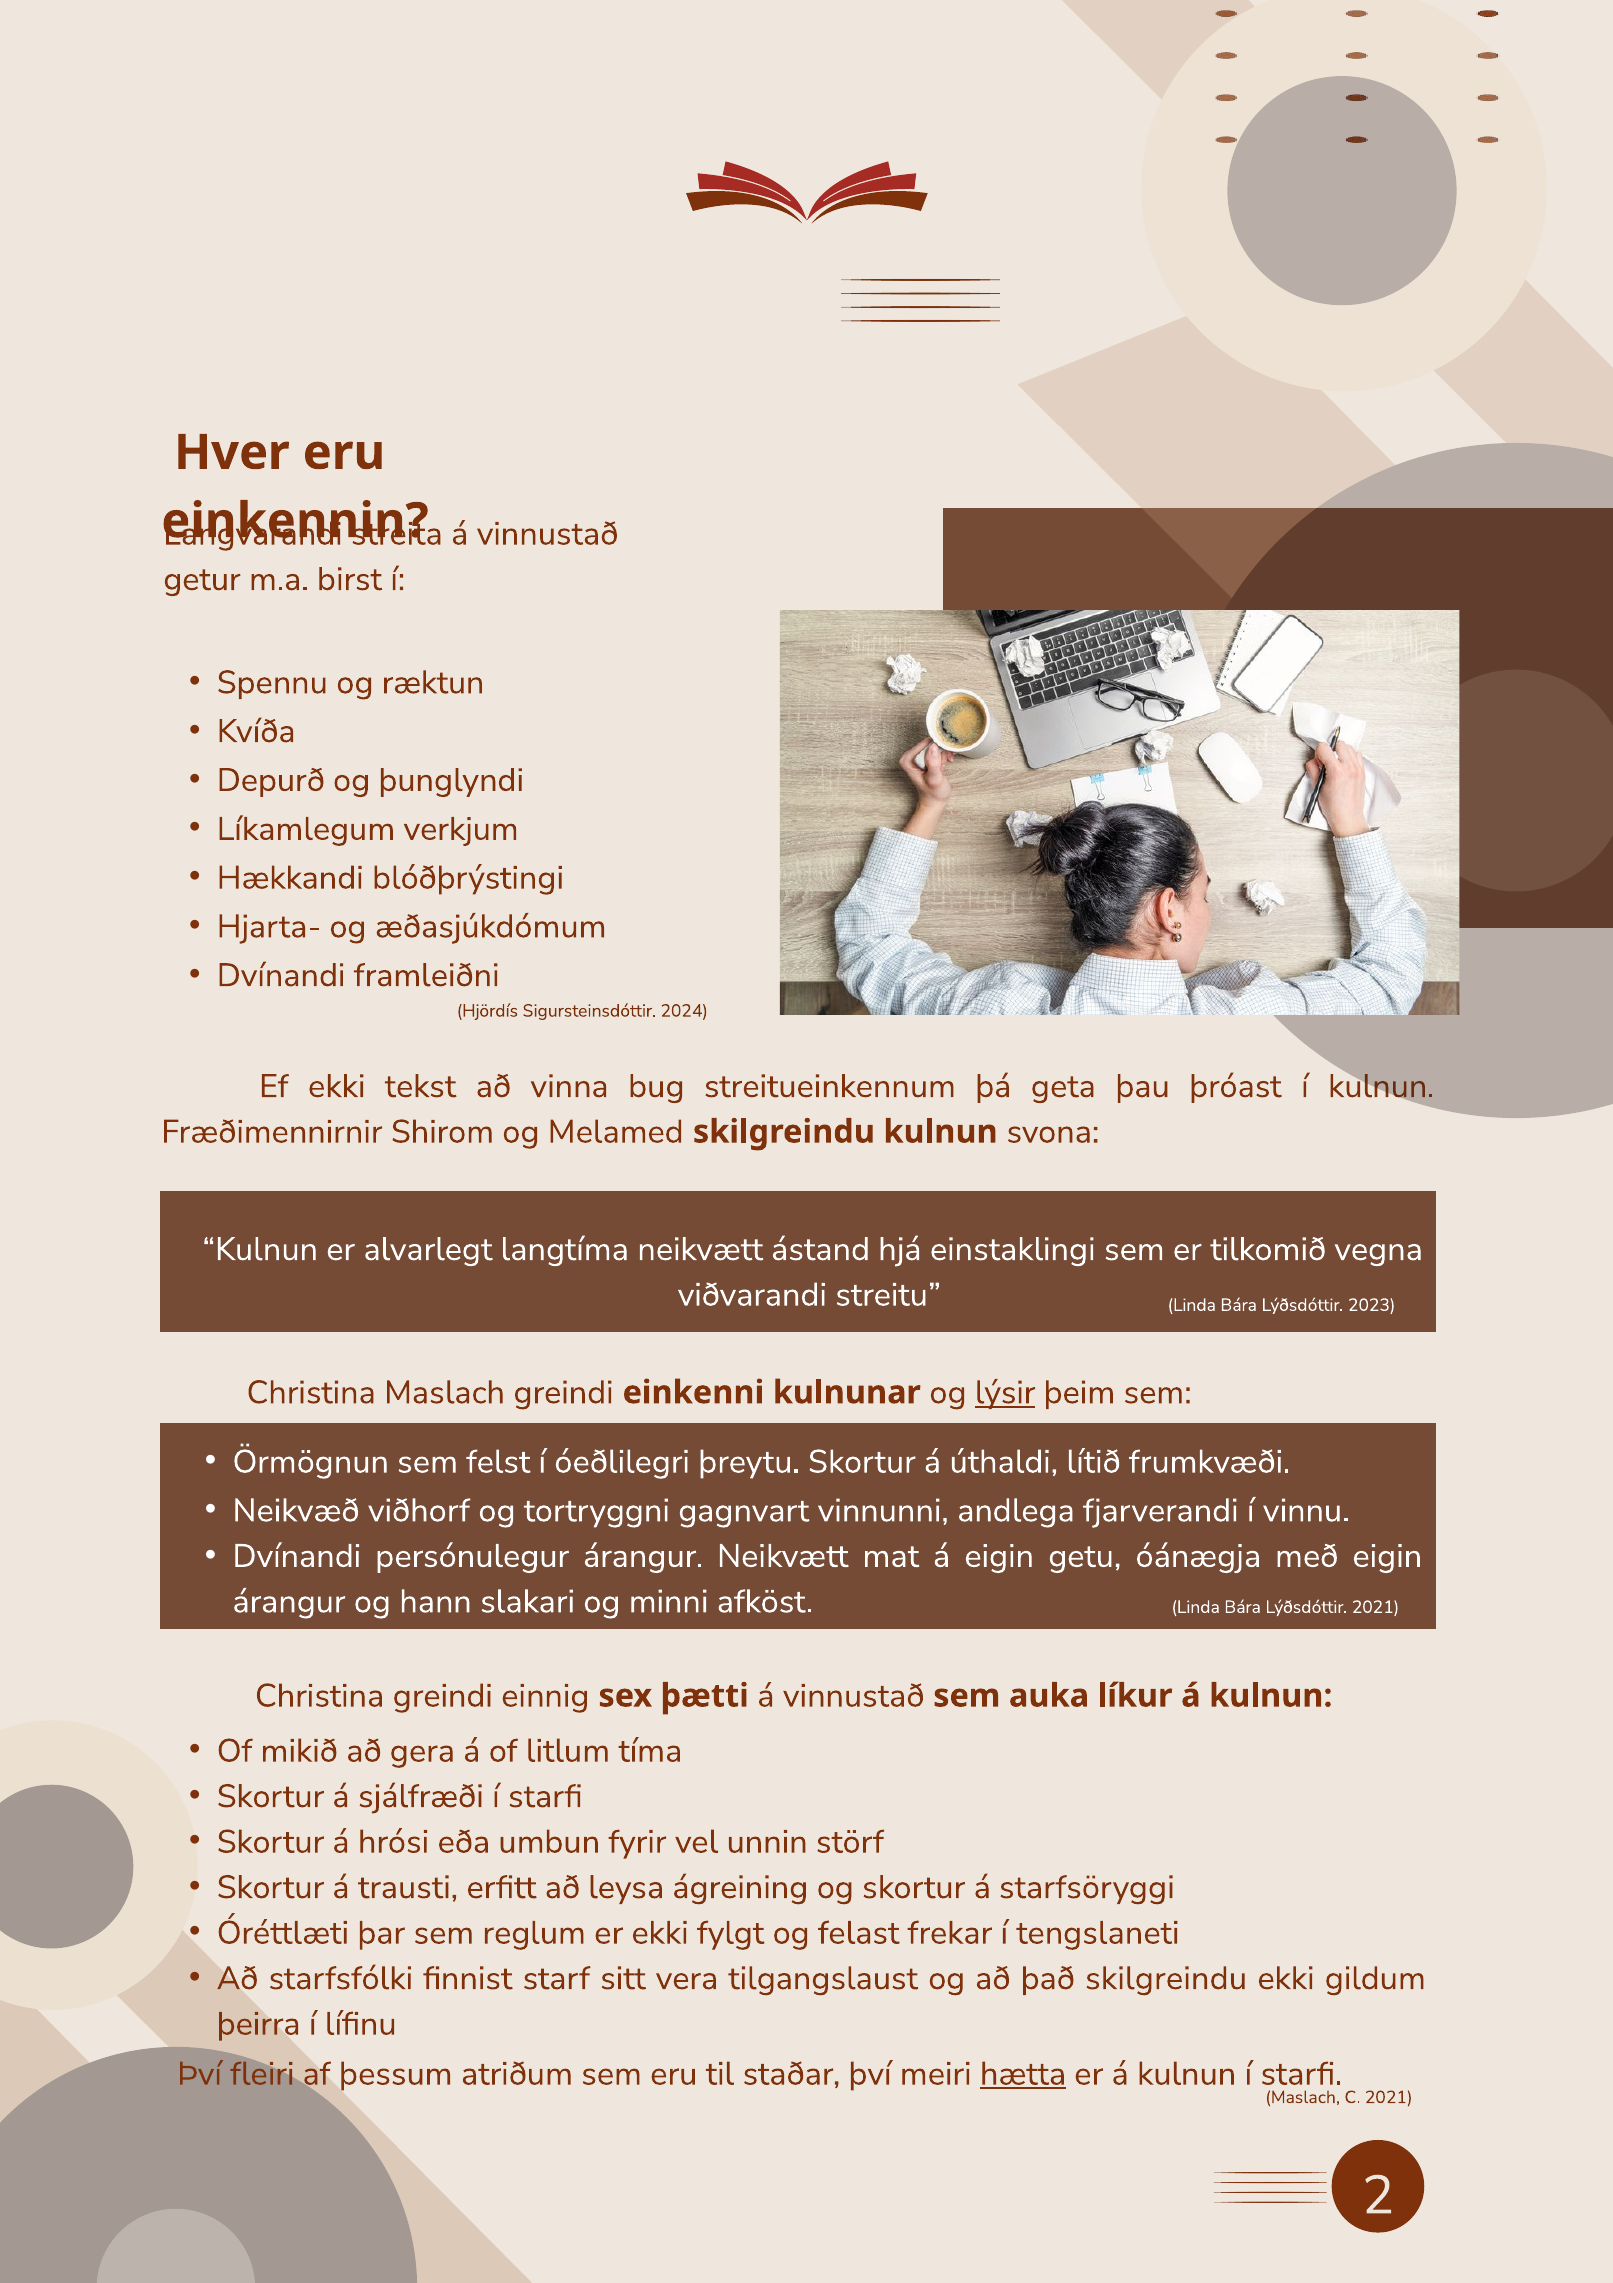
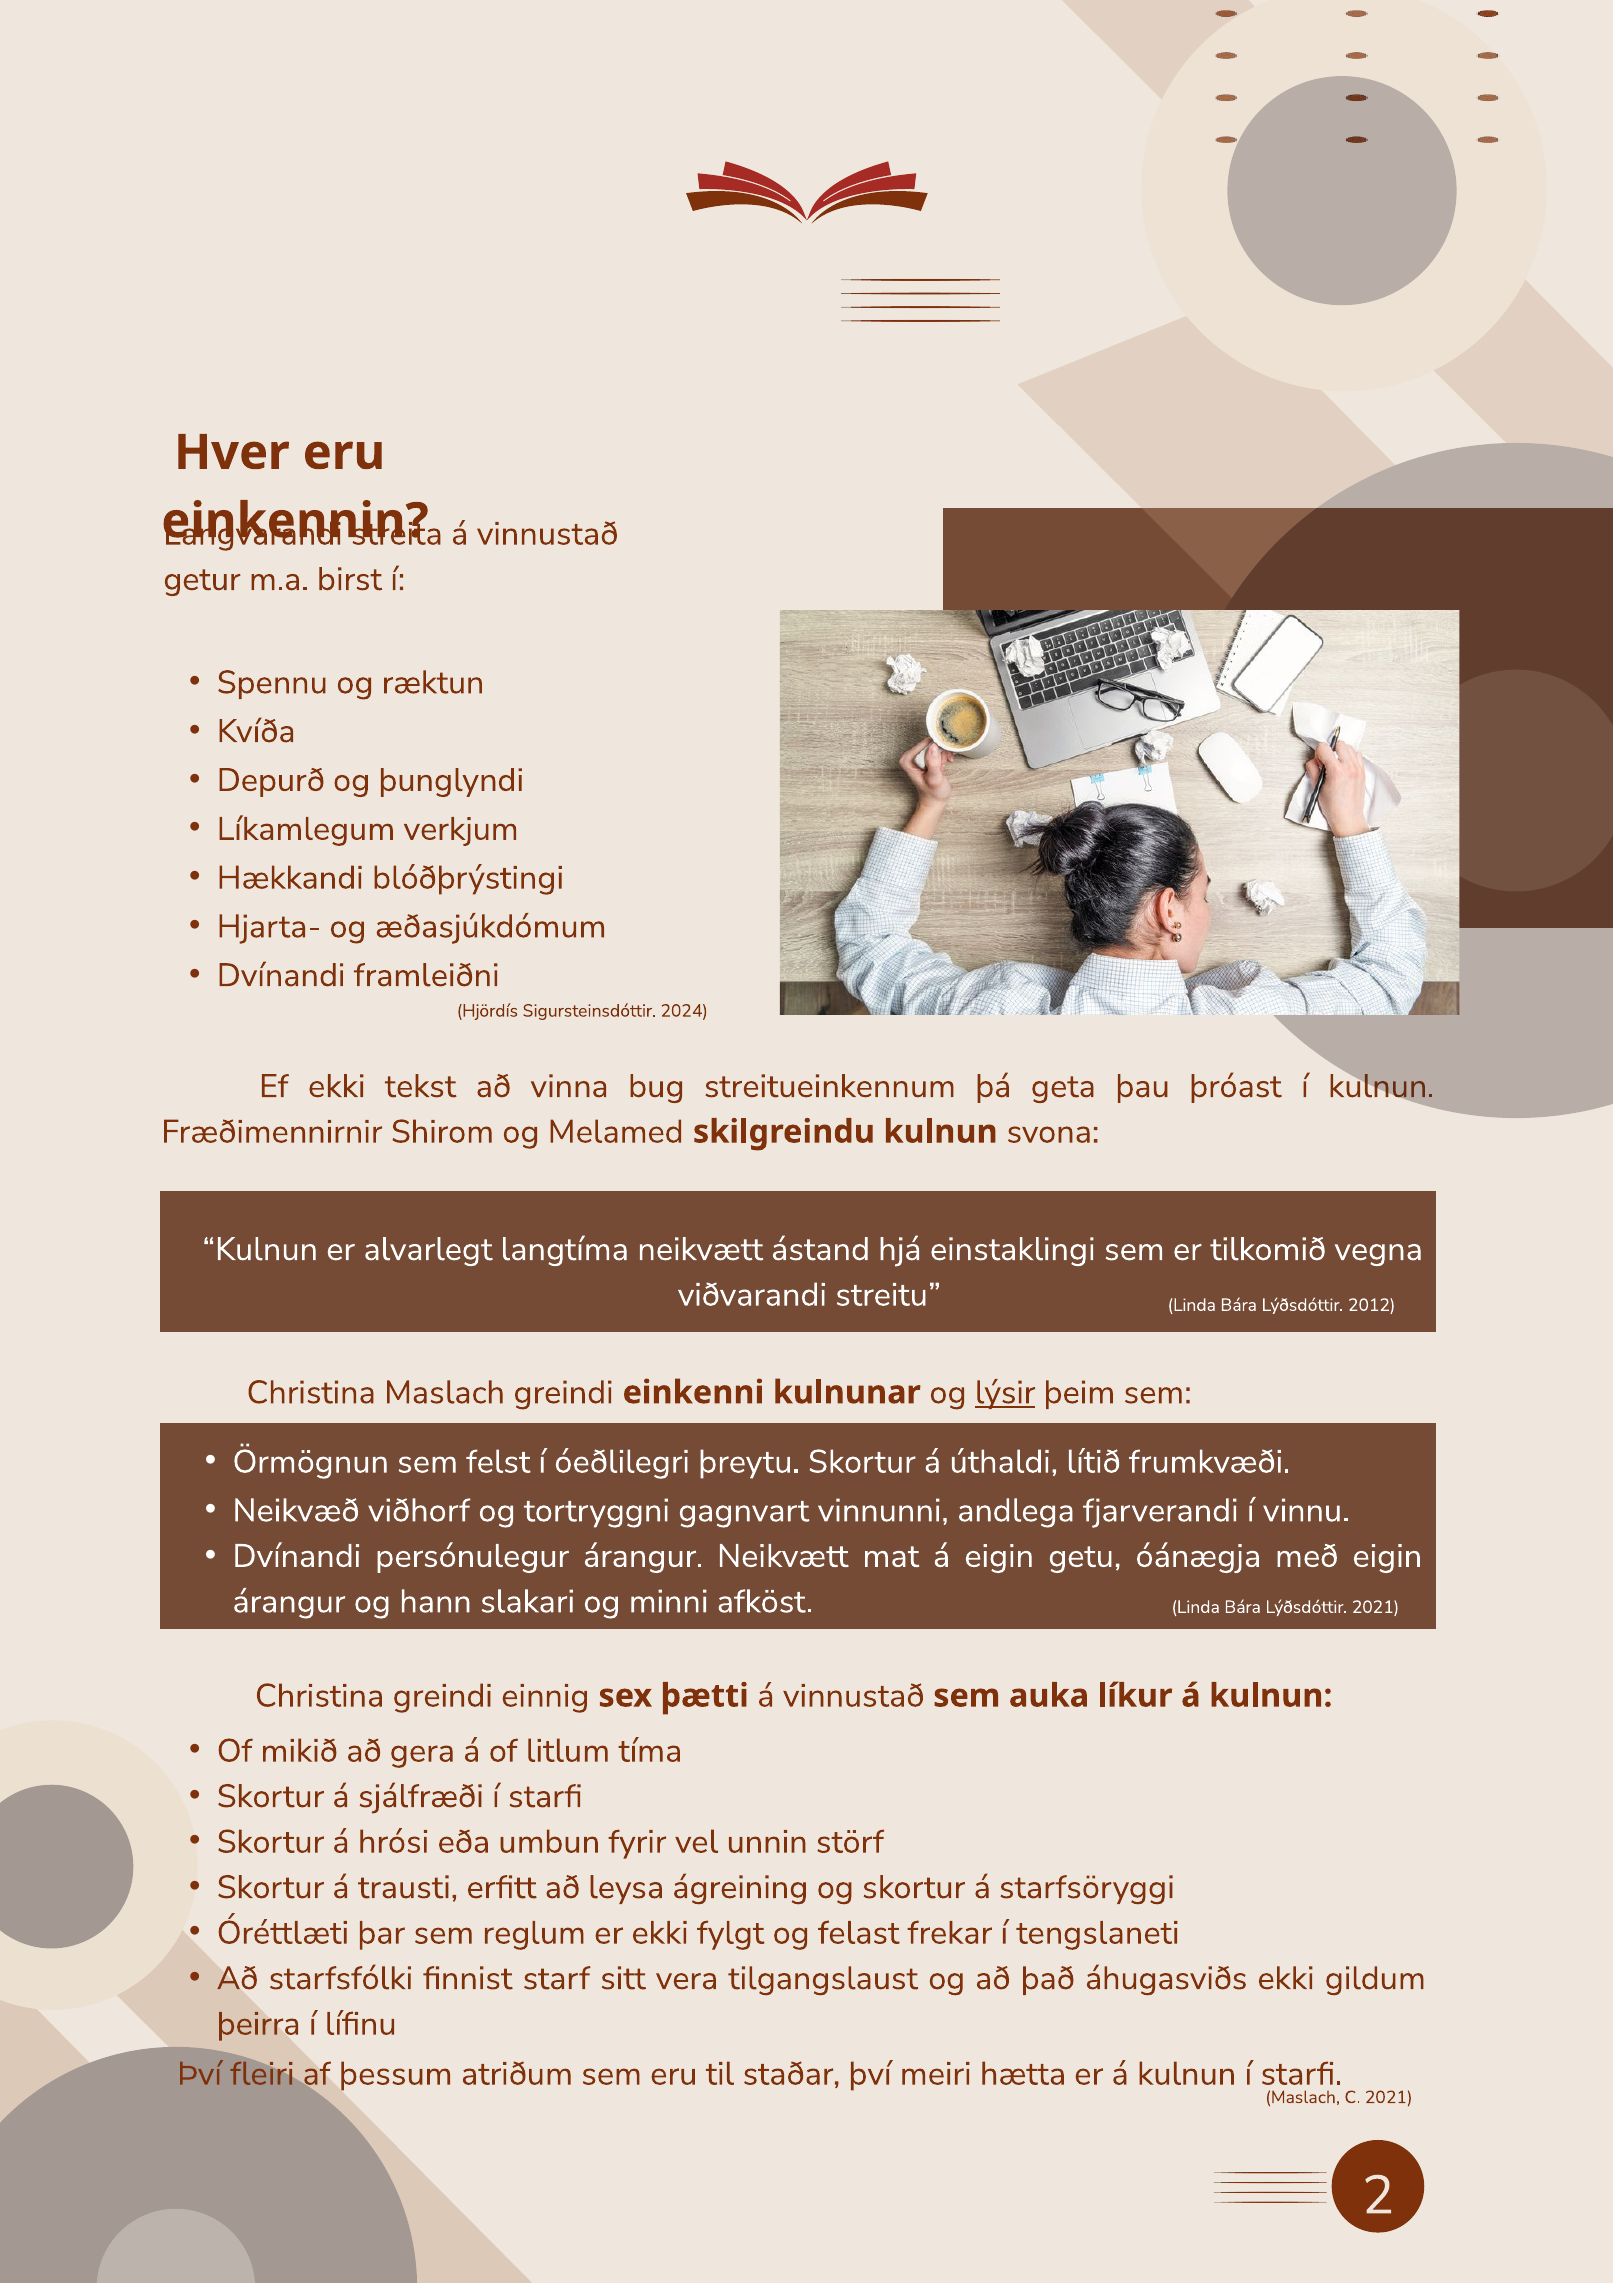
2023: 2023 -> 2012
það skilgreindu: skilgreindu -> áhugasviðs
hætta underline: present -> none
